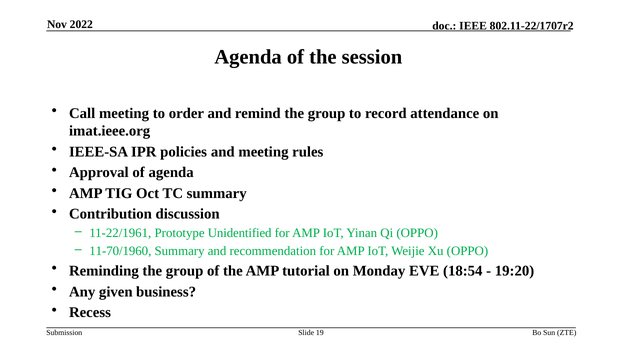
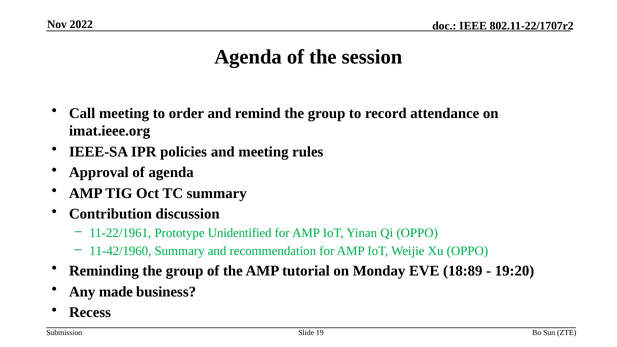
11-70/1960: 11-70/1960 -> 11-42/1960
18:54: 18:54 -> 18:89
given: given -> made
